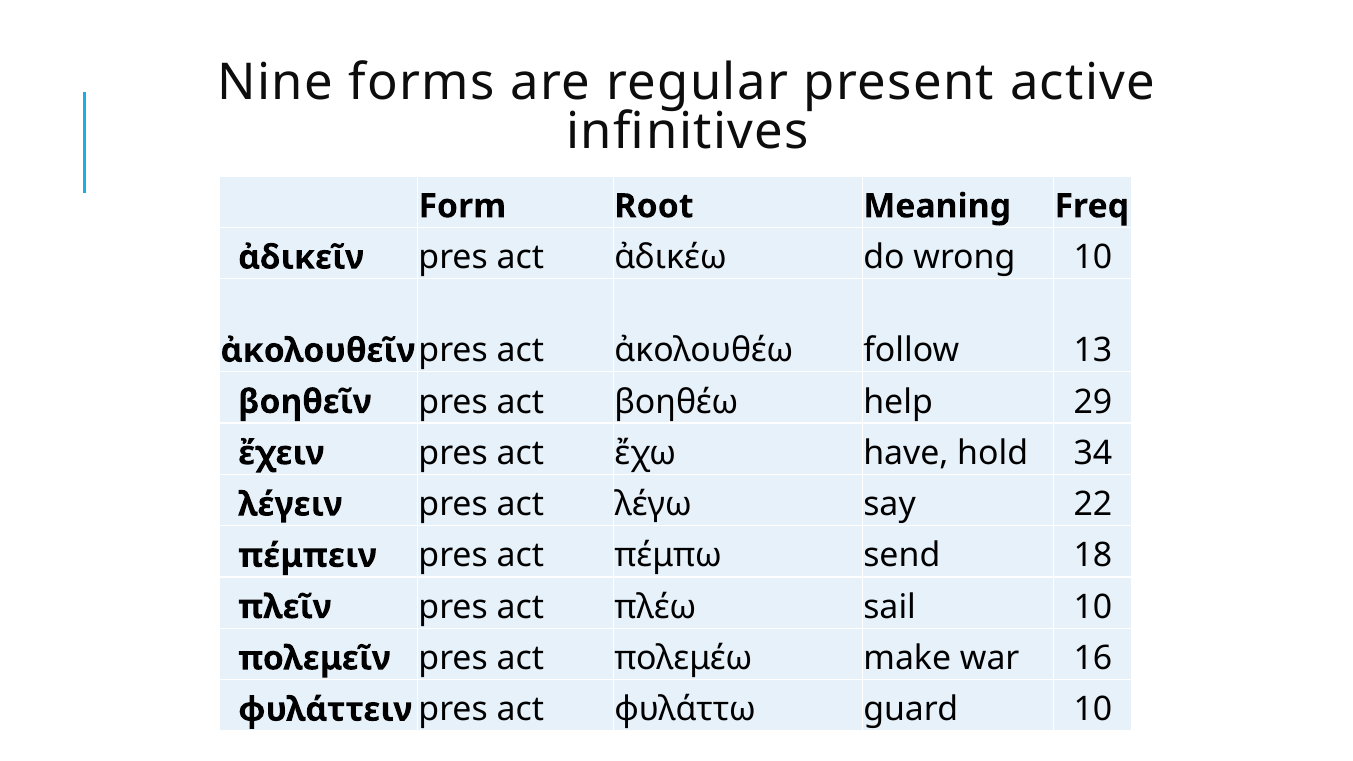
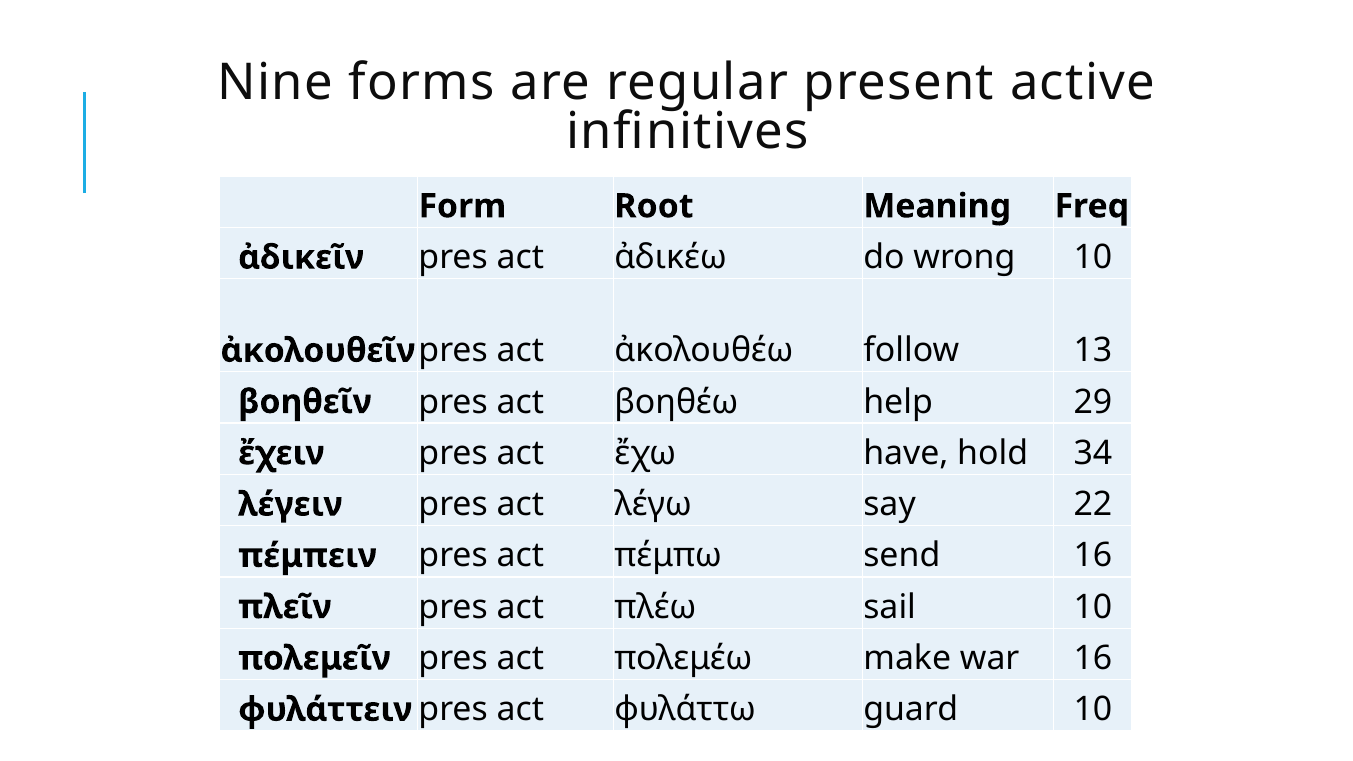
send 18: 18 -> 16
